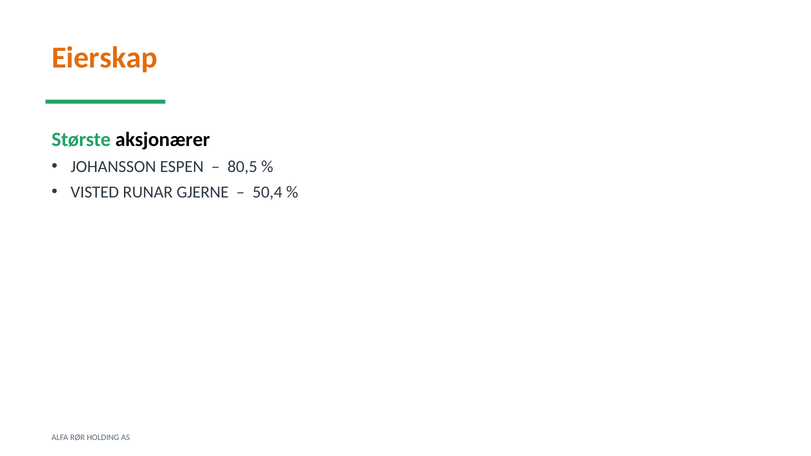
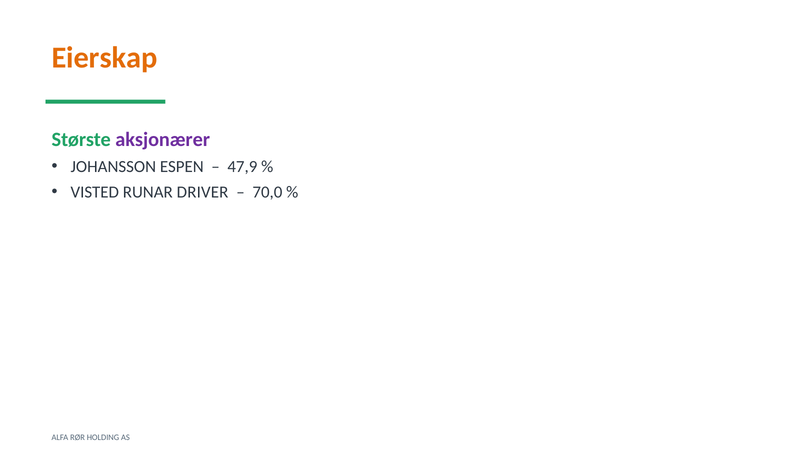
aksjonærer colour: black -> purple
80,5: 80,5 -> 47,9
GJERNE: GJERNE -> DRIVER
50,4: 50,4 -> 70,0
